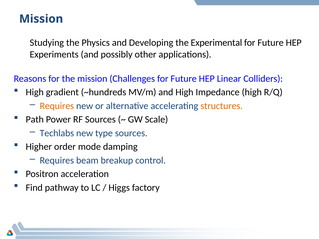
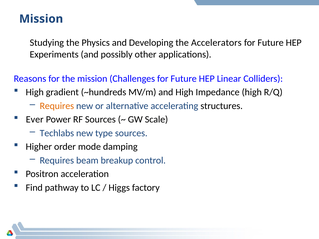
Experimental: Experimental -> Accelerators
structures colour: orange -> black
Path: Path -> Ever
